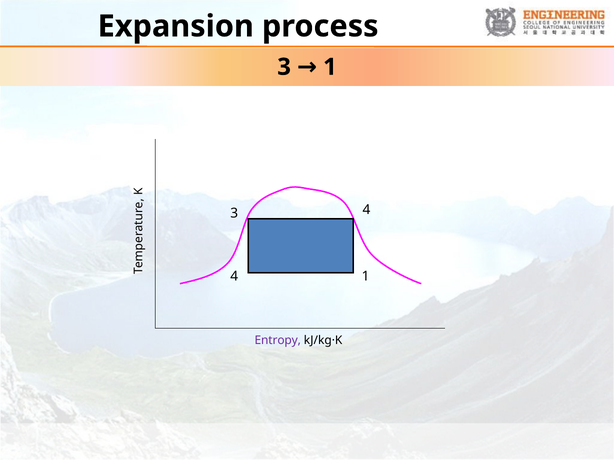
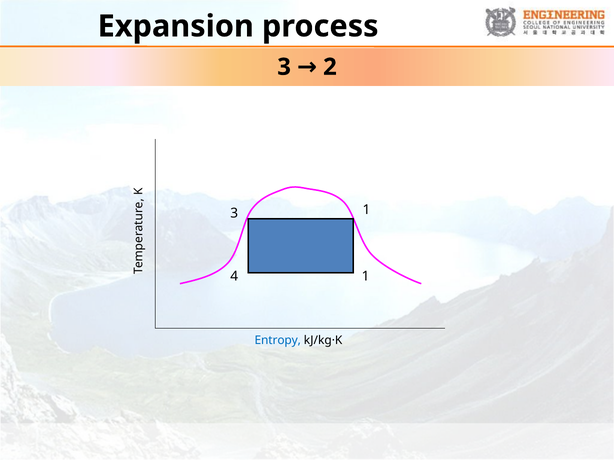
3 1: 1 -> 2
3 4: 4 -> 1
Entropy colour: purple -> blue
